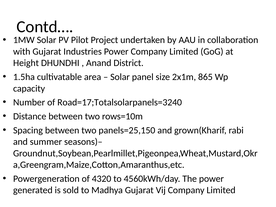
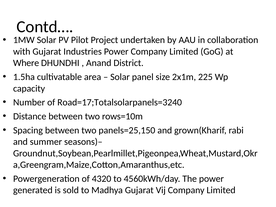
Height: Height -> Where
865: 865 -> 225
